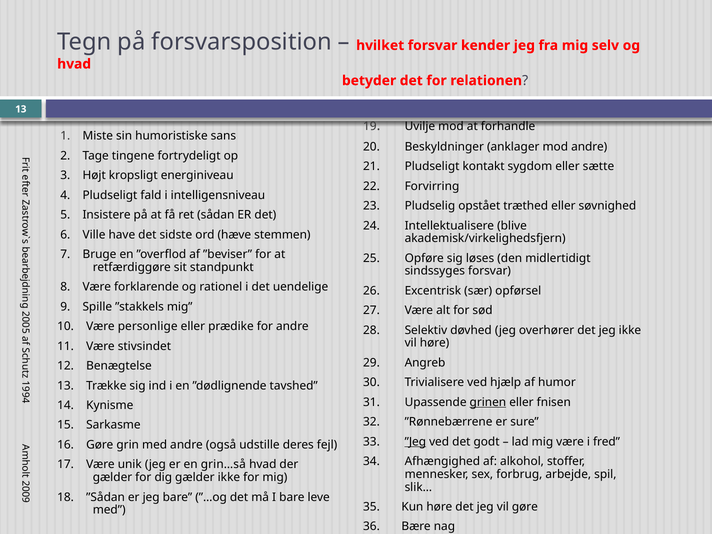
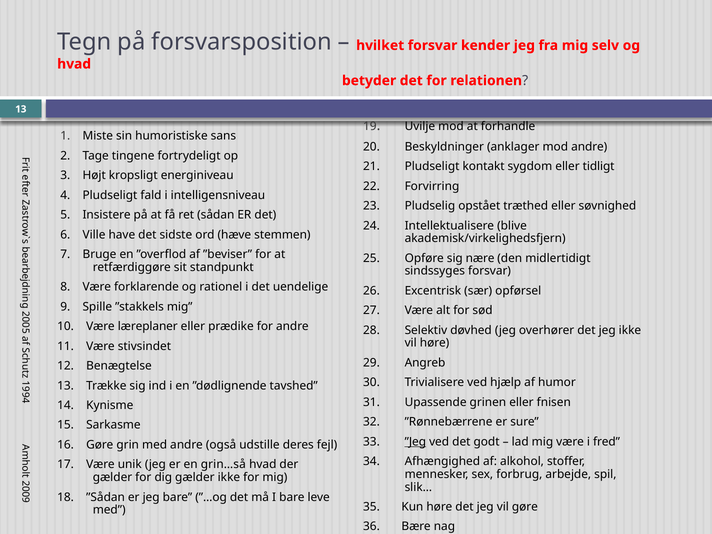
sætte: sætte -> tidligt
løses: løses -> nære
personlige: personlige -> læreplaner
grinen underline: present -> none
